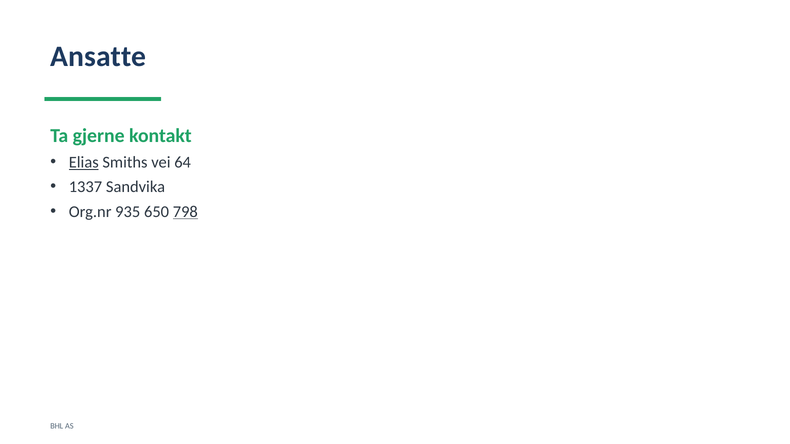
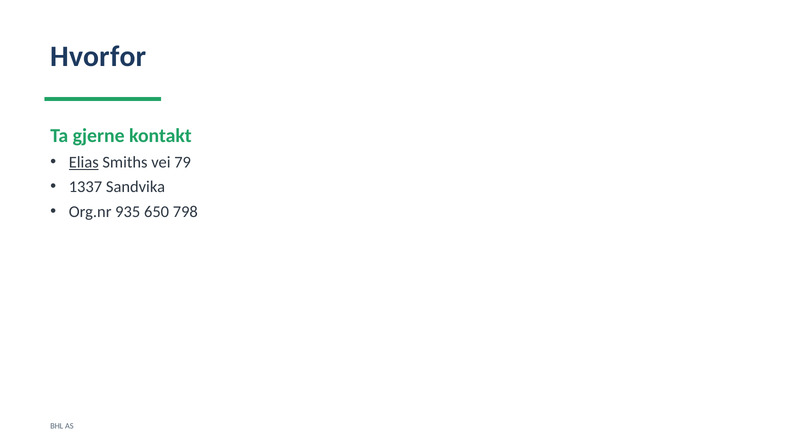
Ansatte: Ansatte -> Hvorfor
64: 64 -> 79
798 underline: present -> none
